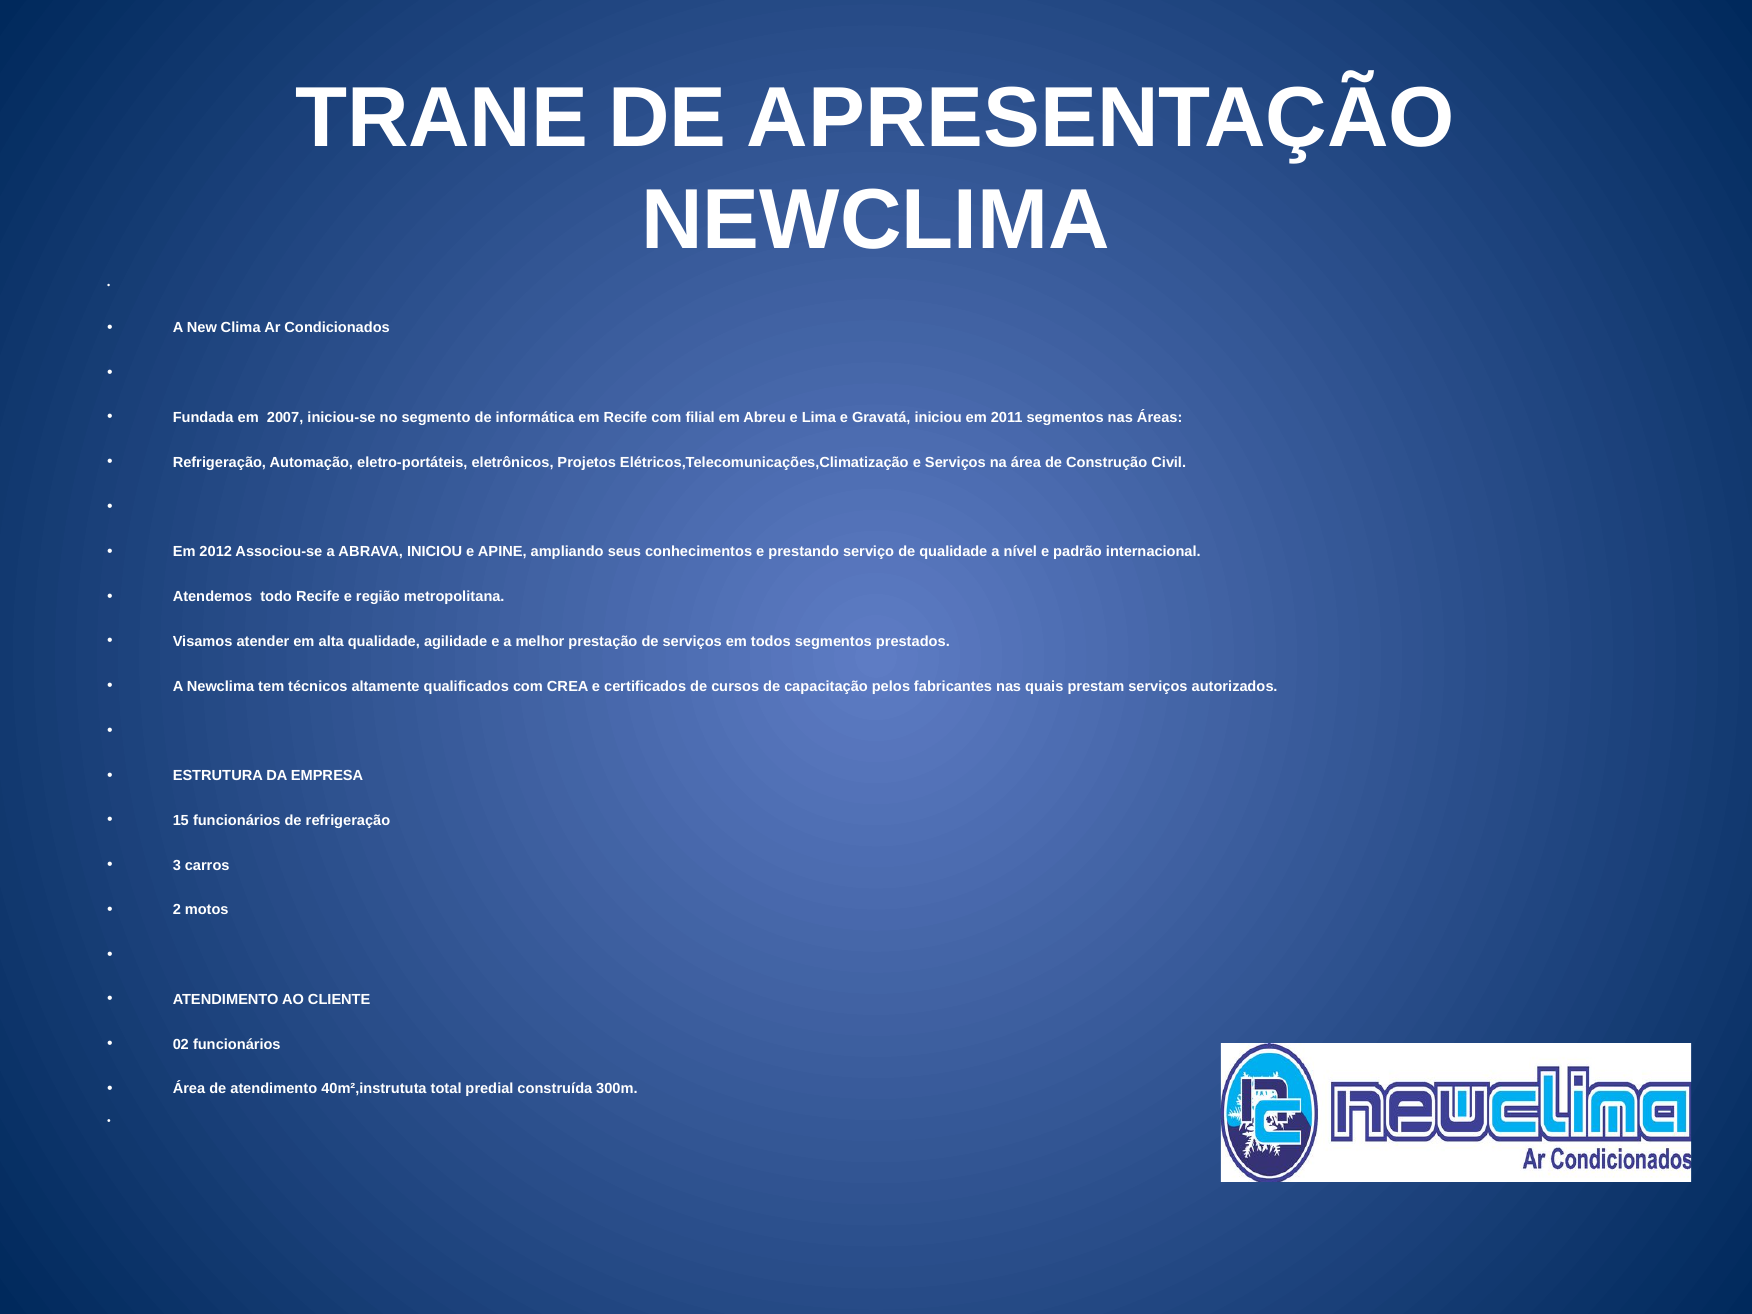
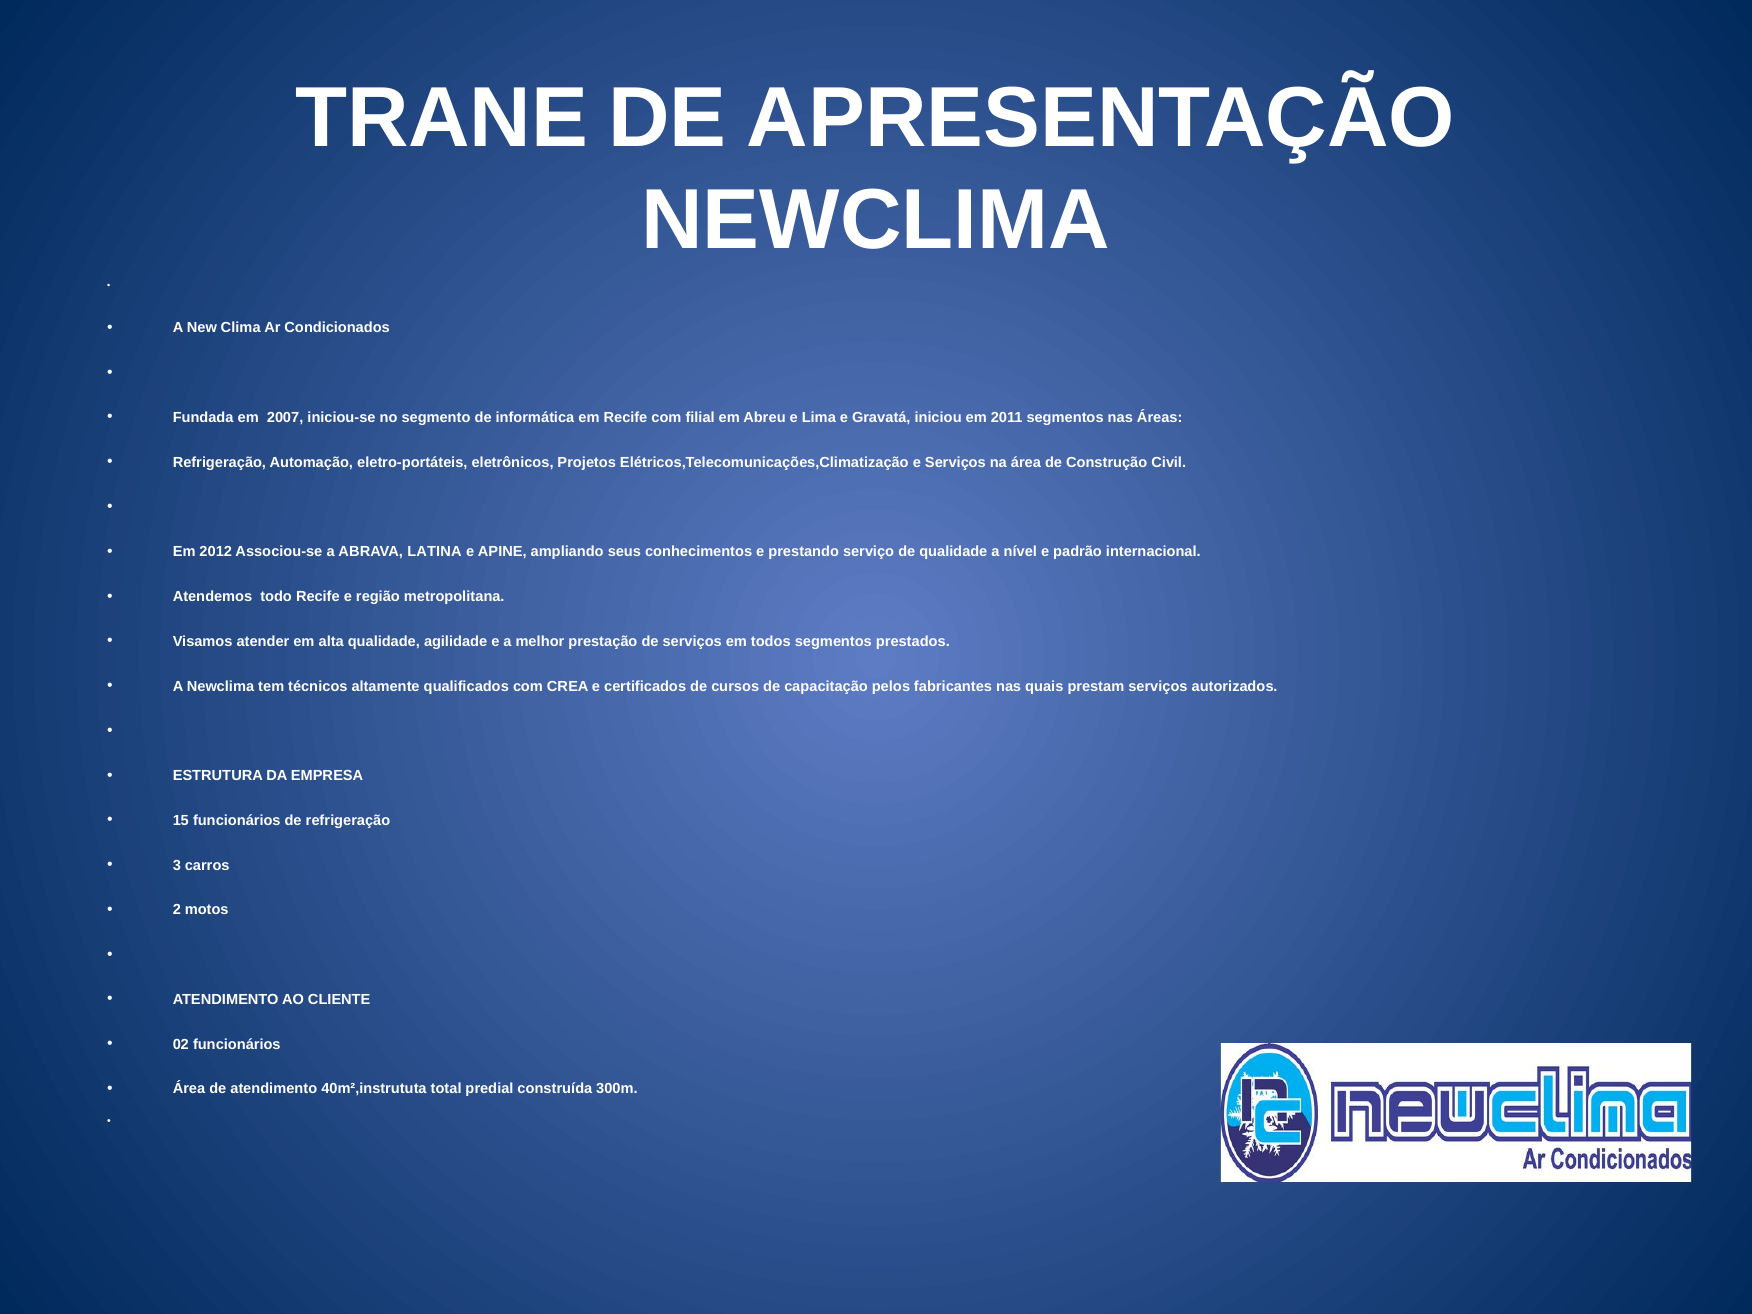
ABRAVA INICIOU: INICIOU -> LATINA
